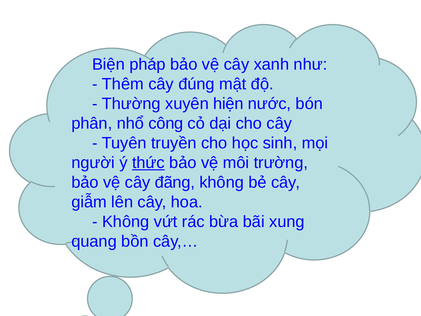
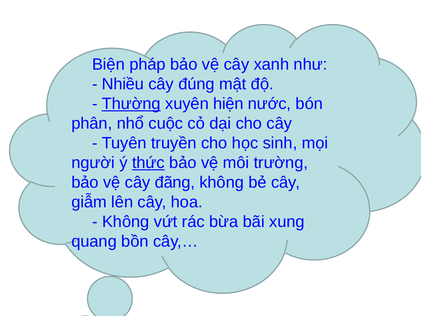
Thêm: Thêm -> Nhiều
Thường underline: none -> present
công: công -> cuộc
